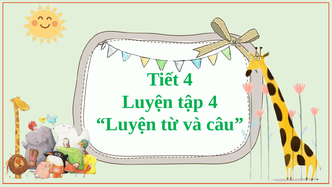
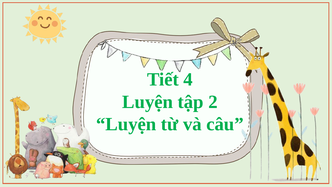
tập 4: 4 -> 2
